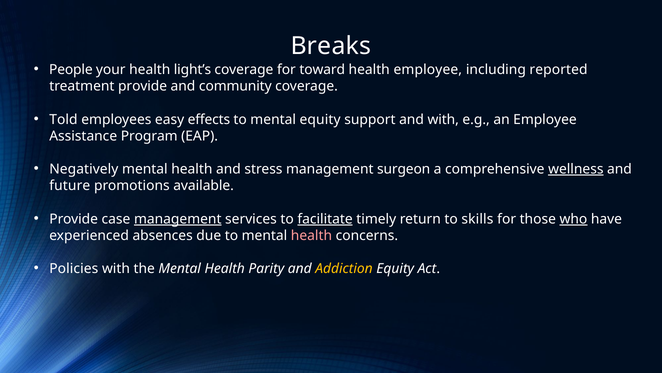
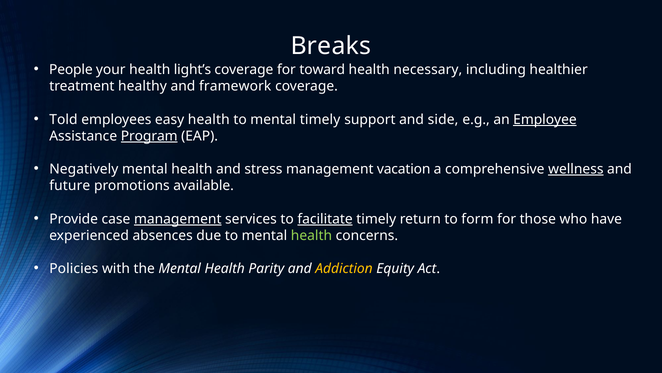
health employee: employee -> necessary
reported: reported -> healthier
treatment provide: provide -> healthy
community: community -> framework
easy effects: effects -> health
mental equity: equity -> timely
and with: with -> side
Employee at (545, 119) underline: none -> present
Program underline: none -> present
surgeon: surgeon -> vacation
skills: skills -> form
who underline: present -> none
health at (311, 235) colour: pink -> light green
